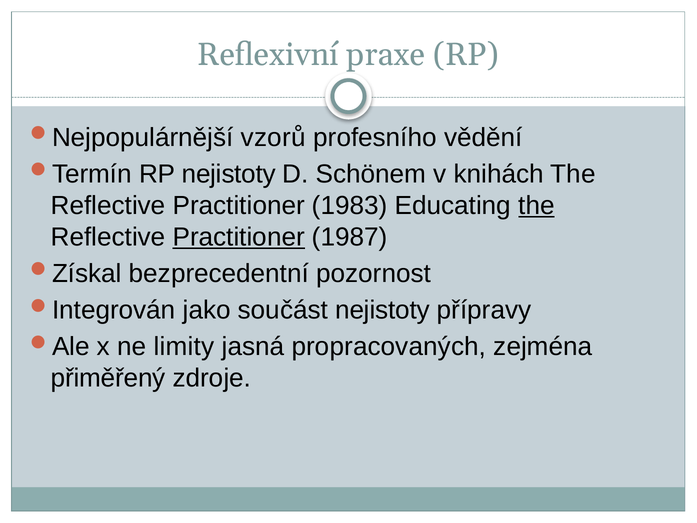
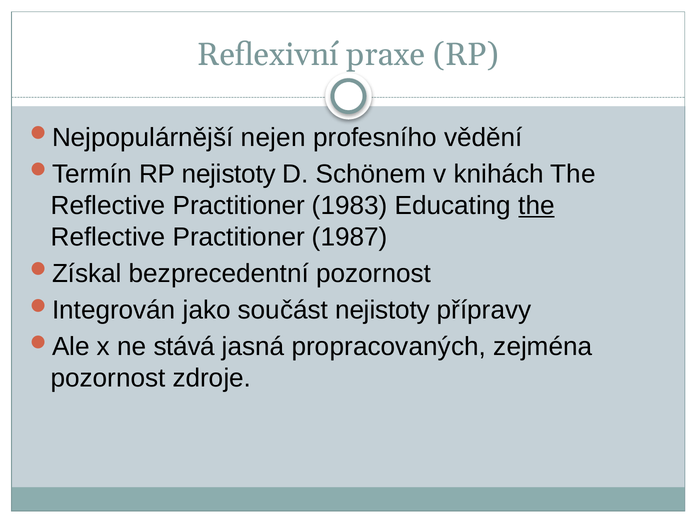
vzorů: vzorů -> nejen
Practitioner at (239, 237) underline: present -> none
limity: limity -> stává
přiměřený at (108, 378): přiměřený -> pozornost
